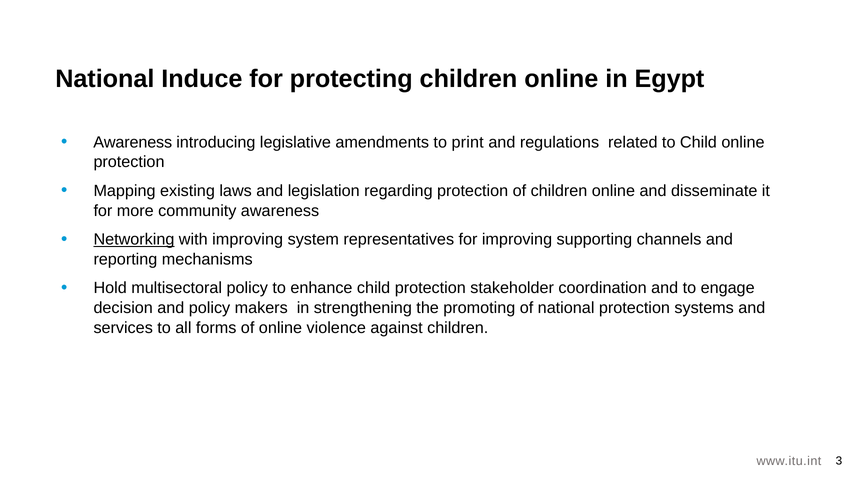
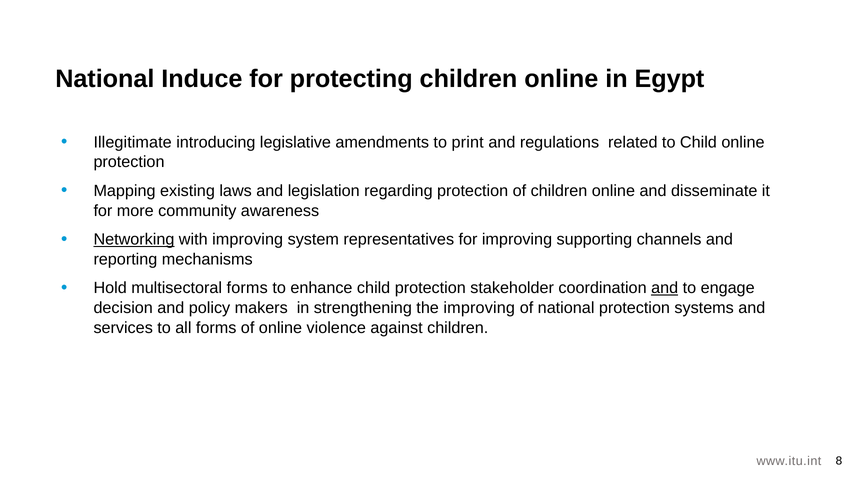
Awareness at (133, 142): Awareness -> Illegitimate
multisectoral policy: policy -> forms
and at (665, 288) underline: none -> present
the promoting: promoting -> improving
3: 3 -> 8
